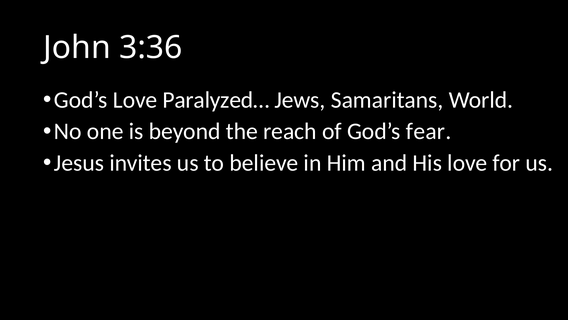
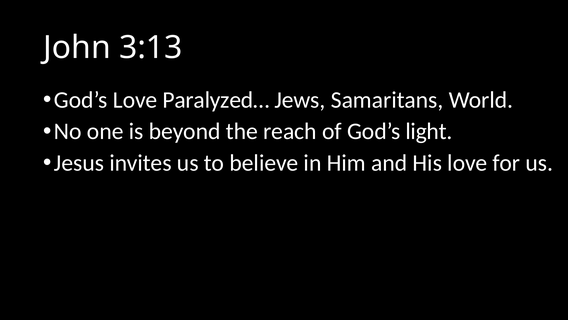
3:36: 3:36 -> 3:13
fear: fear -> light
